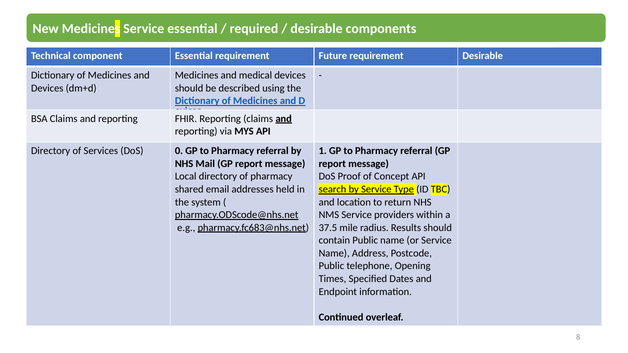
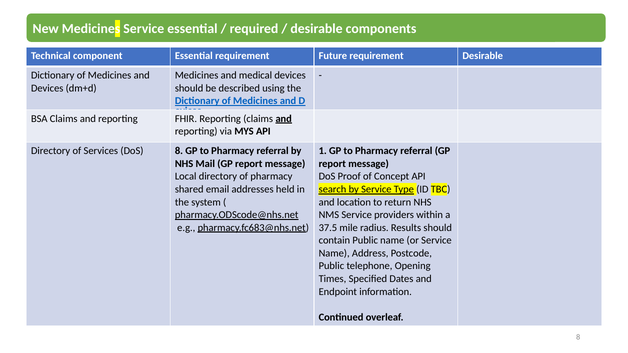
DoS 0: 0 -> 8
